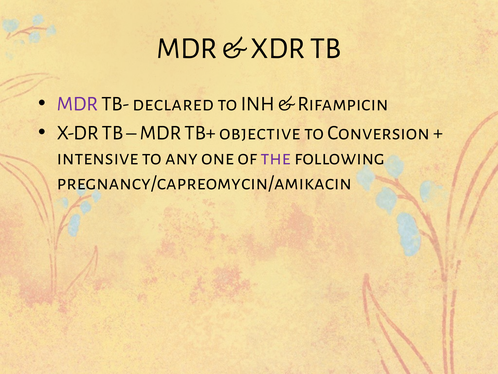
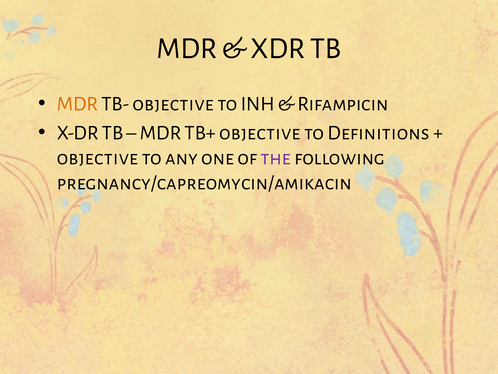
MDR at (77, 104) colour: purple -> orange
TB- declared: declared -> objective
Conversion: Conversion -> Definitions
intensive at (98, 157): intensive -> objective
